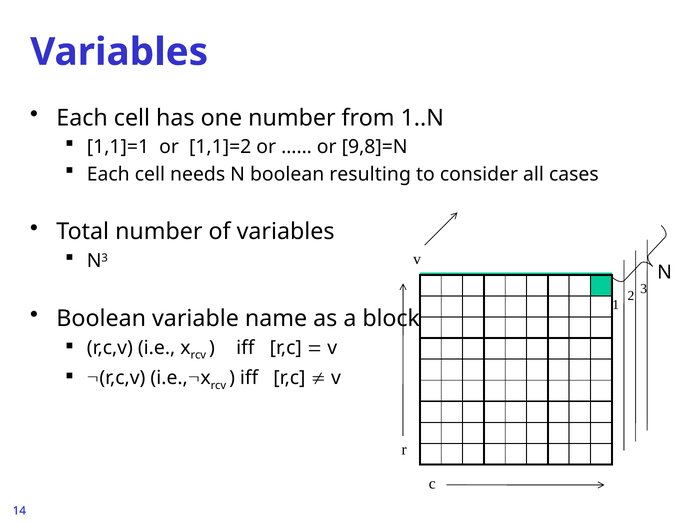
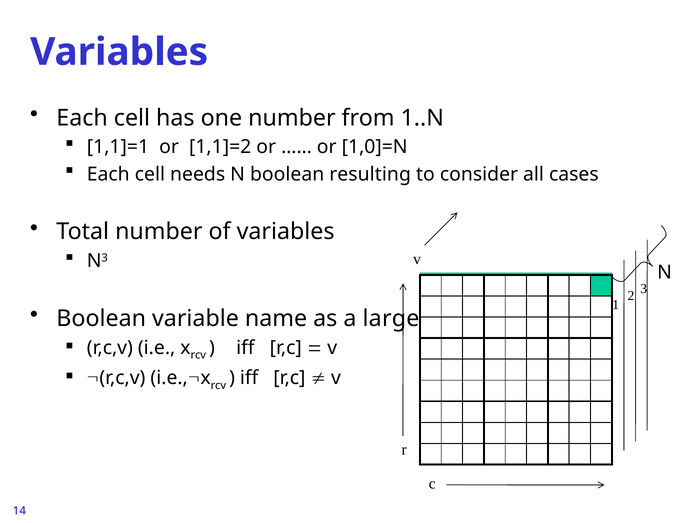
9,8]=N: 9,8]=N -> 1,0]=N
block: block -> large
